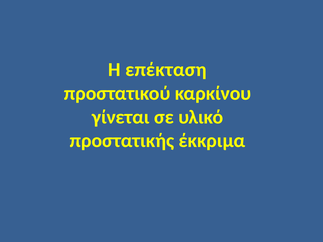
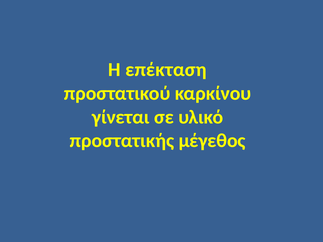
έκκριμα: έκκριμα -> μέγεθος
